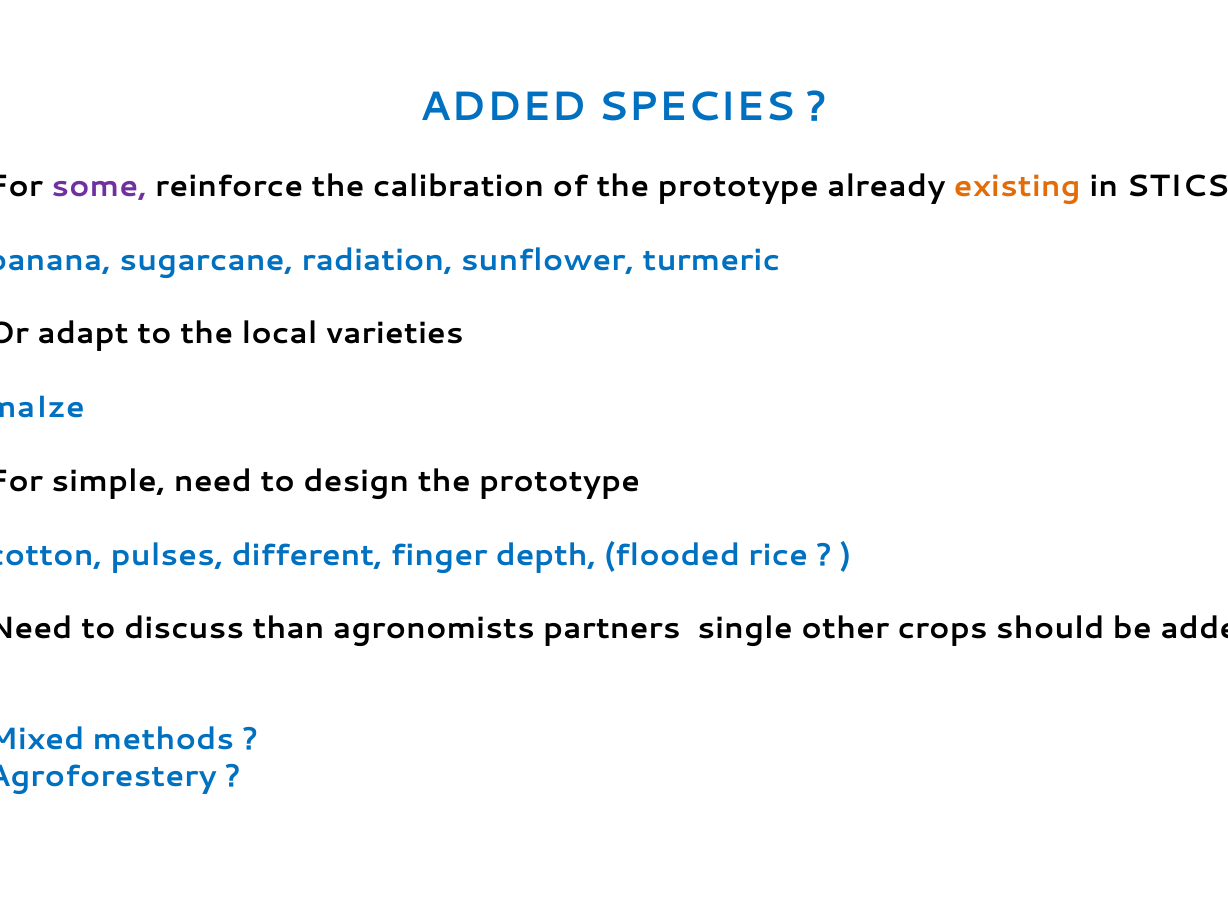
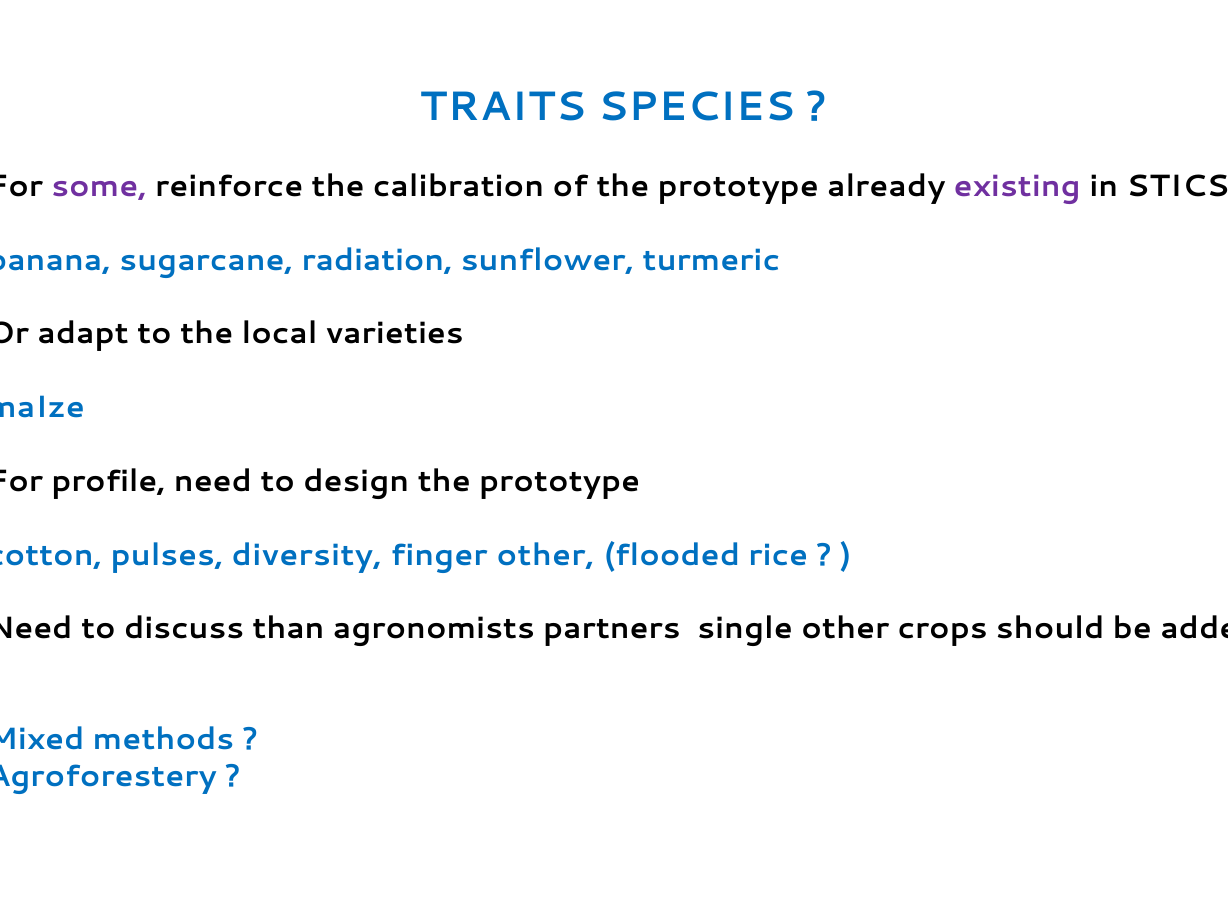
ADDED at (503, 107): ADDED -> TRAITS
existing colour: orange -> purple
simple: simple -> profile
different: different -> diversity
finger depth: depth -> other
